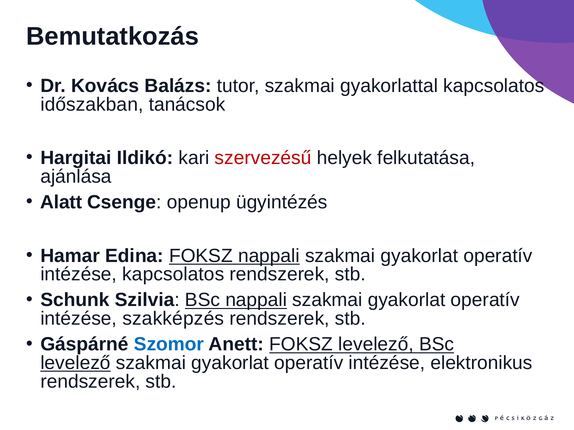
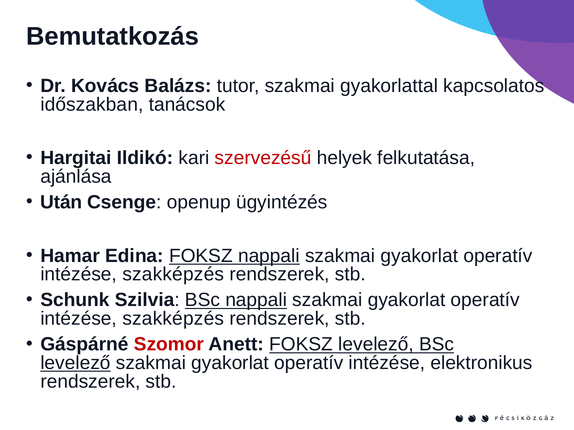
Alatt: Alatt -> Után
kapcsolatos at (173, 275): kapcsolatos -> szakképzés
Szomor colour: blue -> red
